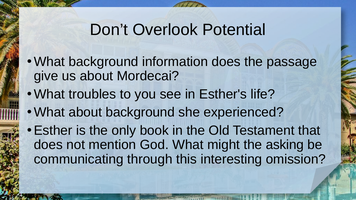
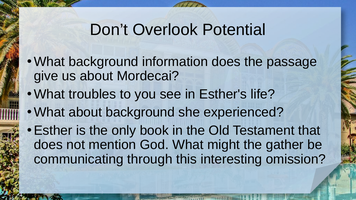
asking: asking -> gather
